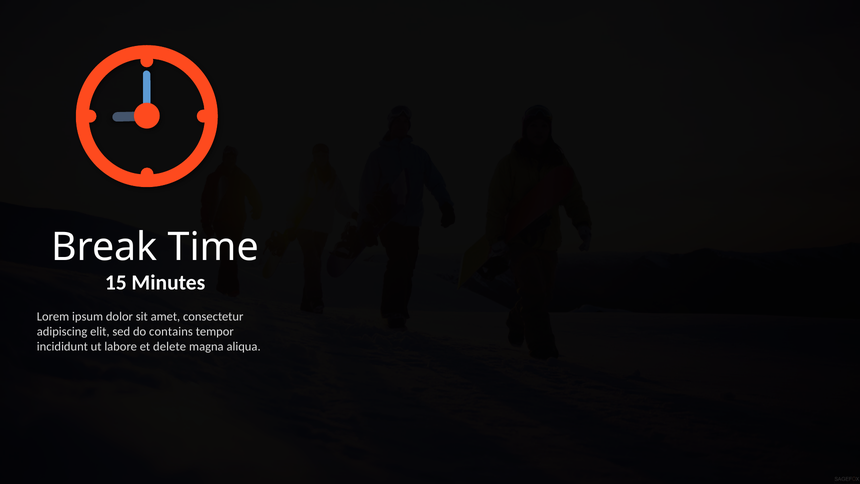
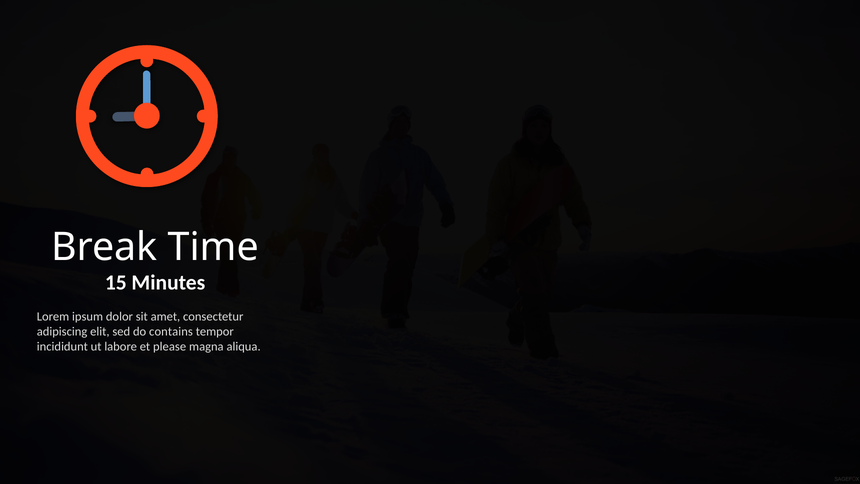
delete: delete -> please
